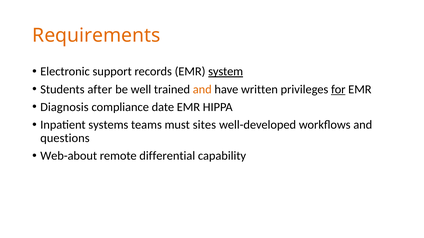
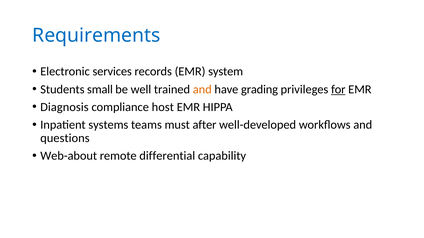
Requirements colour: orange -> blue
support: support -> services
system underline: present -> none
after: after -> small
written: written -> grading
date: date -> host
sites: sites -> after
